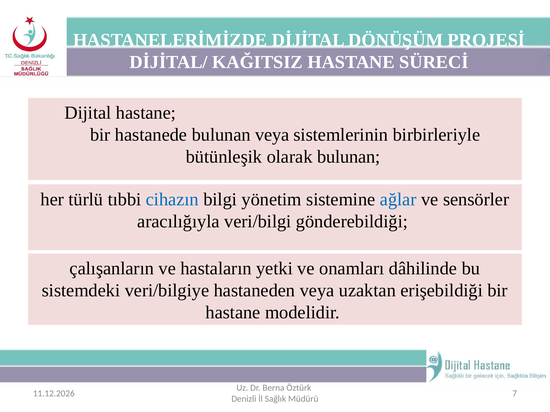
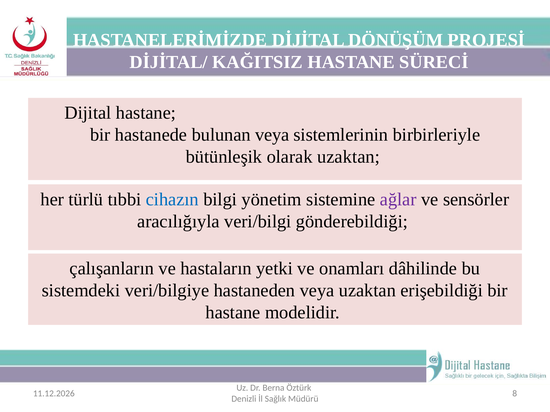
olarak bulunan: bulunan -> uzaktan
ağlar colour: blue -> purple
7: 7 -> 8
